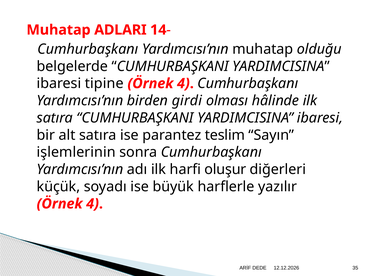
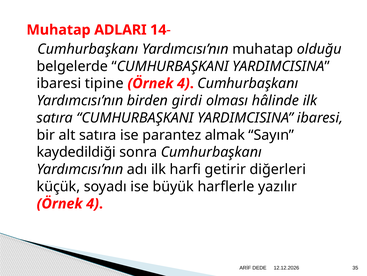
teslim: teslim -> almak
işlemlerinin: işlemlerinin -> kaydedildiği
oluşur: oluşur -> getirir
